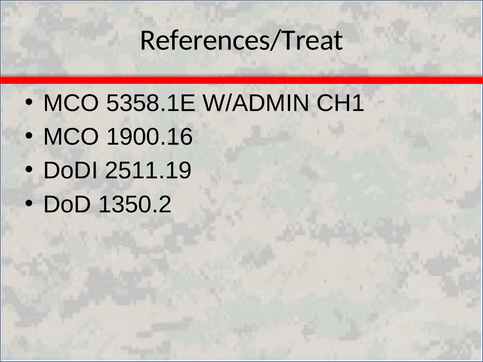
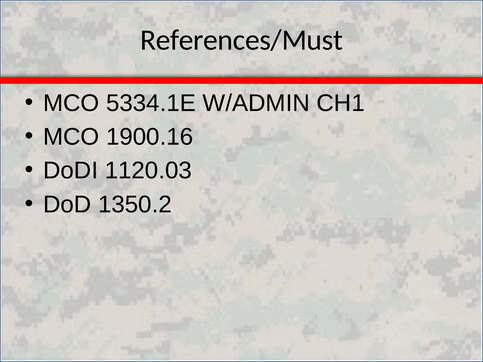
References/Treat: References/Treat -> References/Must
5358.1E: 5358.1E -> 5334.1E
2511.19: 2511.19 -> 1120.03
